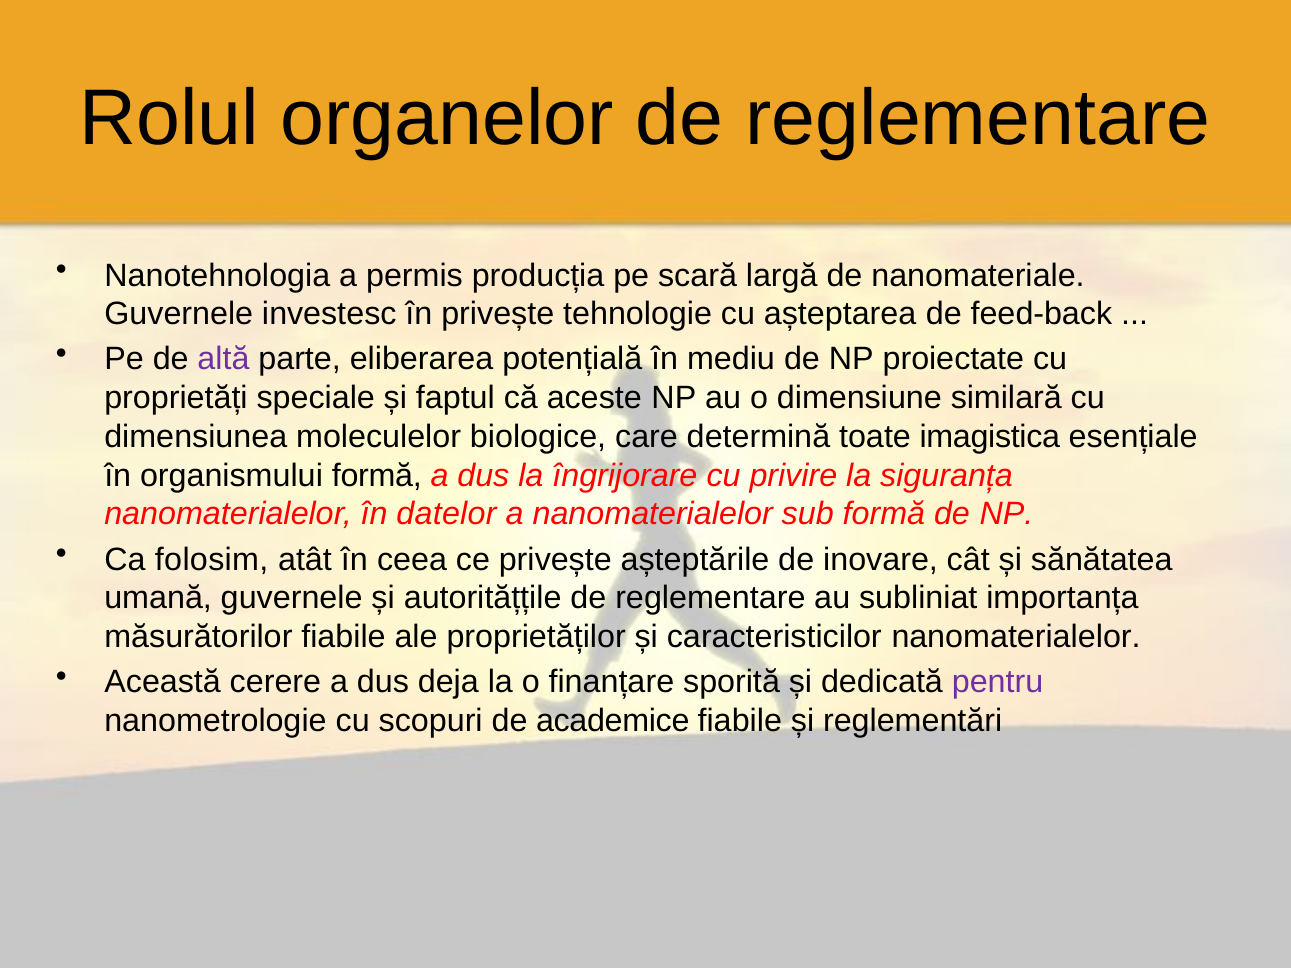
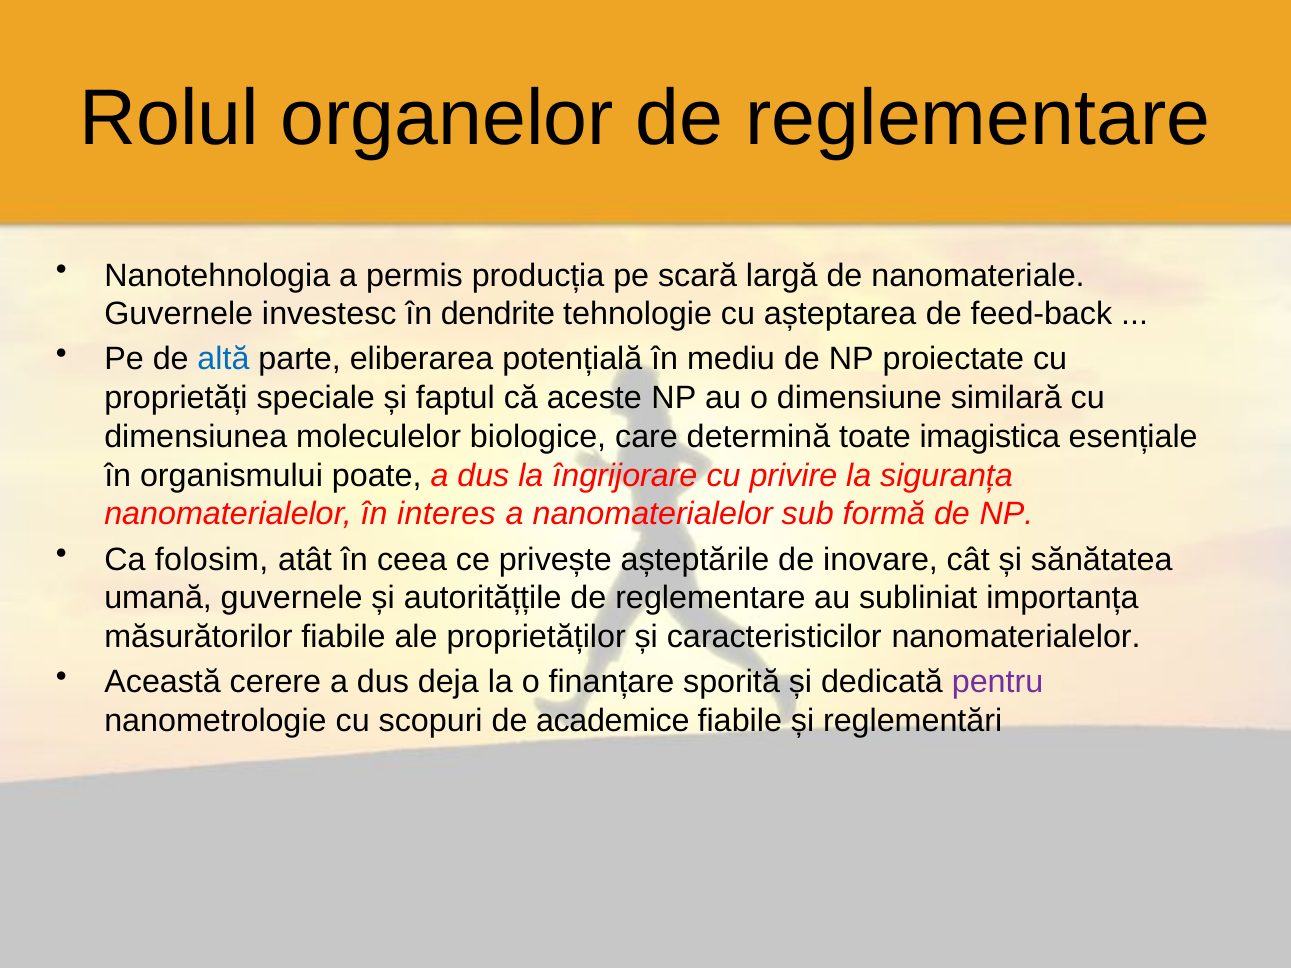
în privește: privește -> dendrite
altă colour: purple -> blue
organismului formă: formă -> poate
datelor: datelor -> interes
